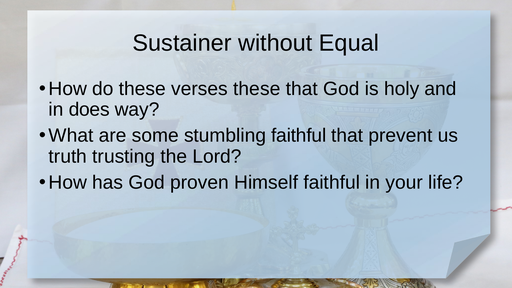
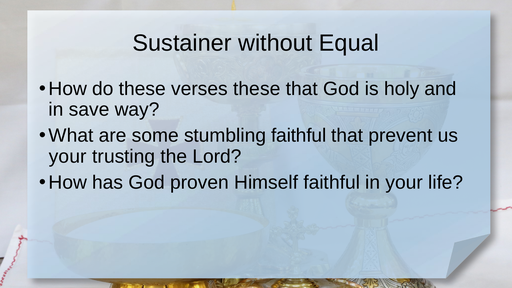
does: does -> save
truth at (68, 156): truth -> your
